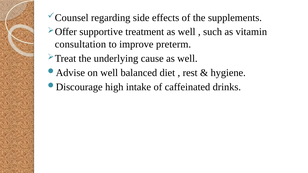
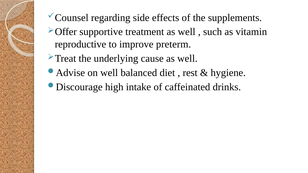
consultation: consultation -> reproductive
